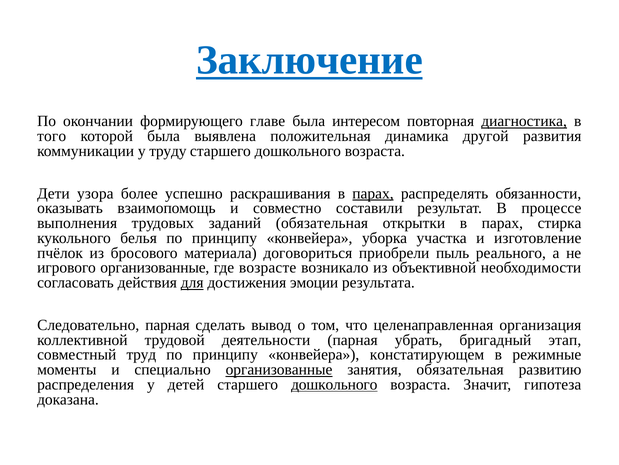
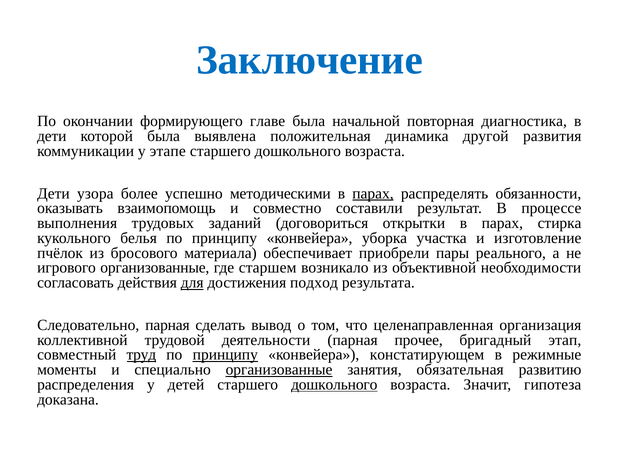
Заключение underline: present -> none
интересом: интересом -> начальной
диагностика underline: present -> none
того at (52, 136): того -> дети
труду: труду -> этапе
раскрашивания: раскрашивания -> методическими
заданий обязательная: обязательная -> договориться
договориться: договориться -> обеспечивает
пыль: пыль -> пары
возрасте: возрасте -> старшем
эмоции: эмоции -> подход
убрать: убрать -> прочее
труд underline: none -> present
принципу at (225, 354) underline: none -> present
